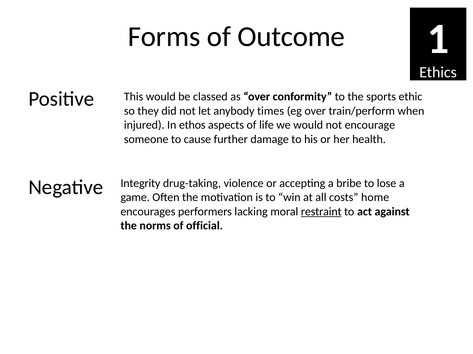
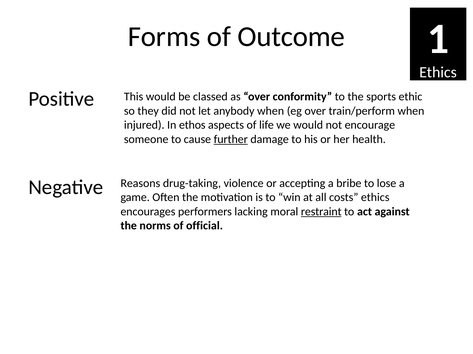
anybody times: times -> when
further underline: none -> present
Integrity: Integrity -> Reasons
costs home: home -> ethics
